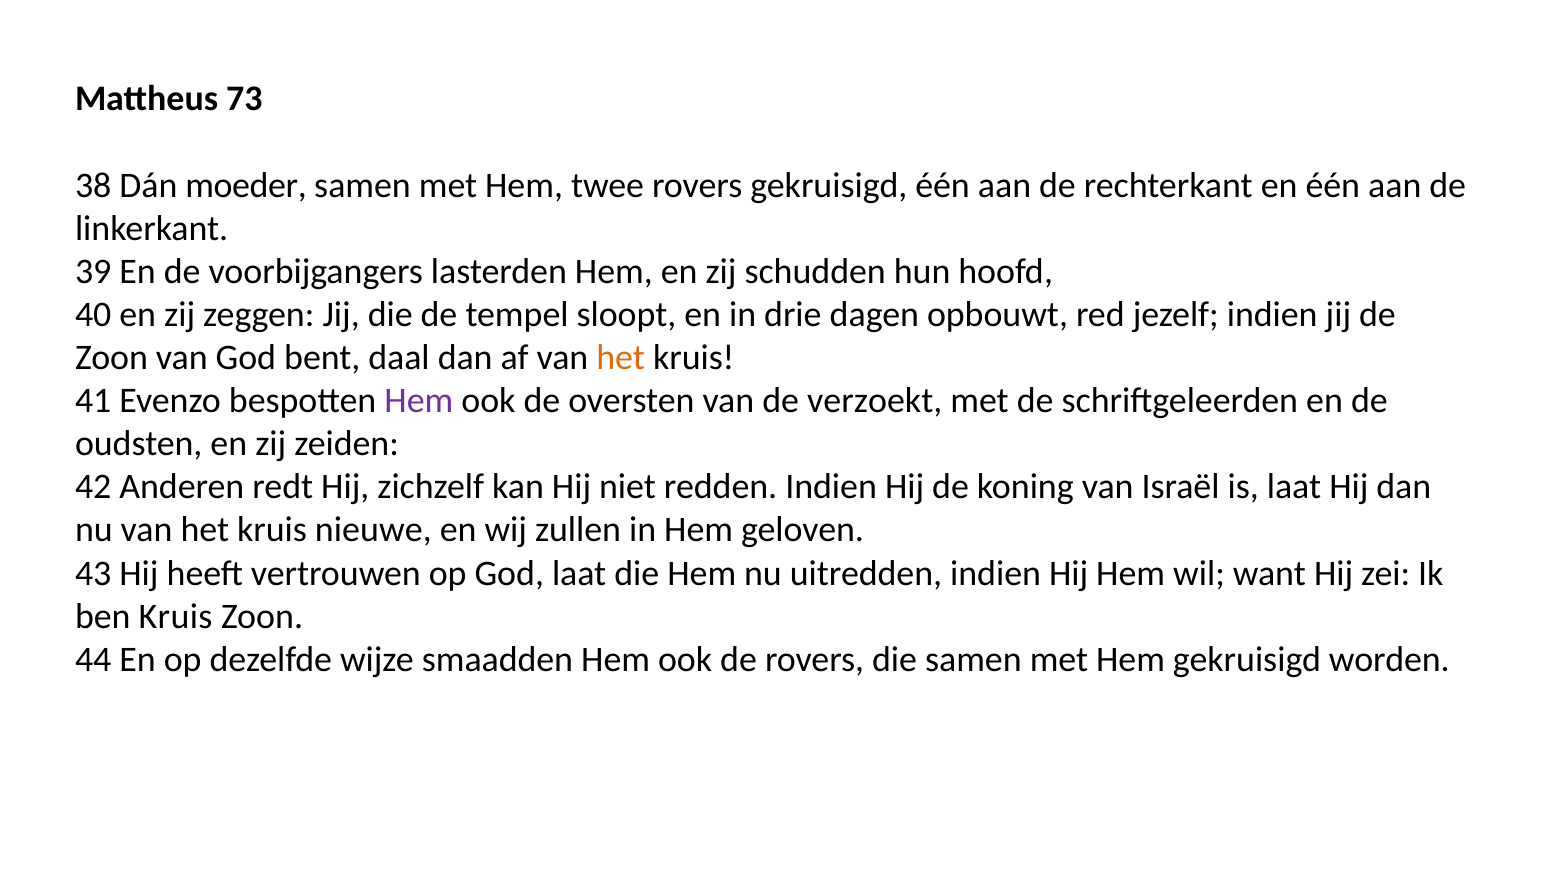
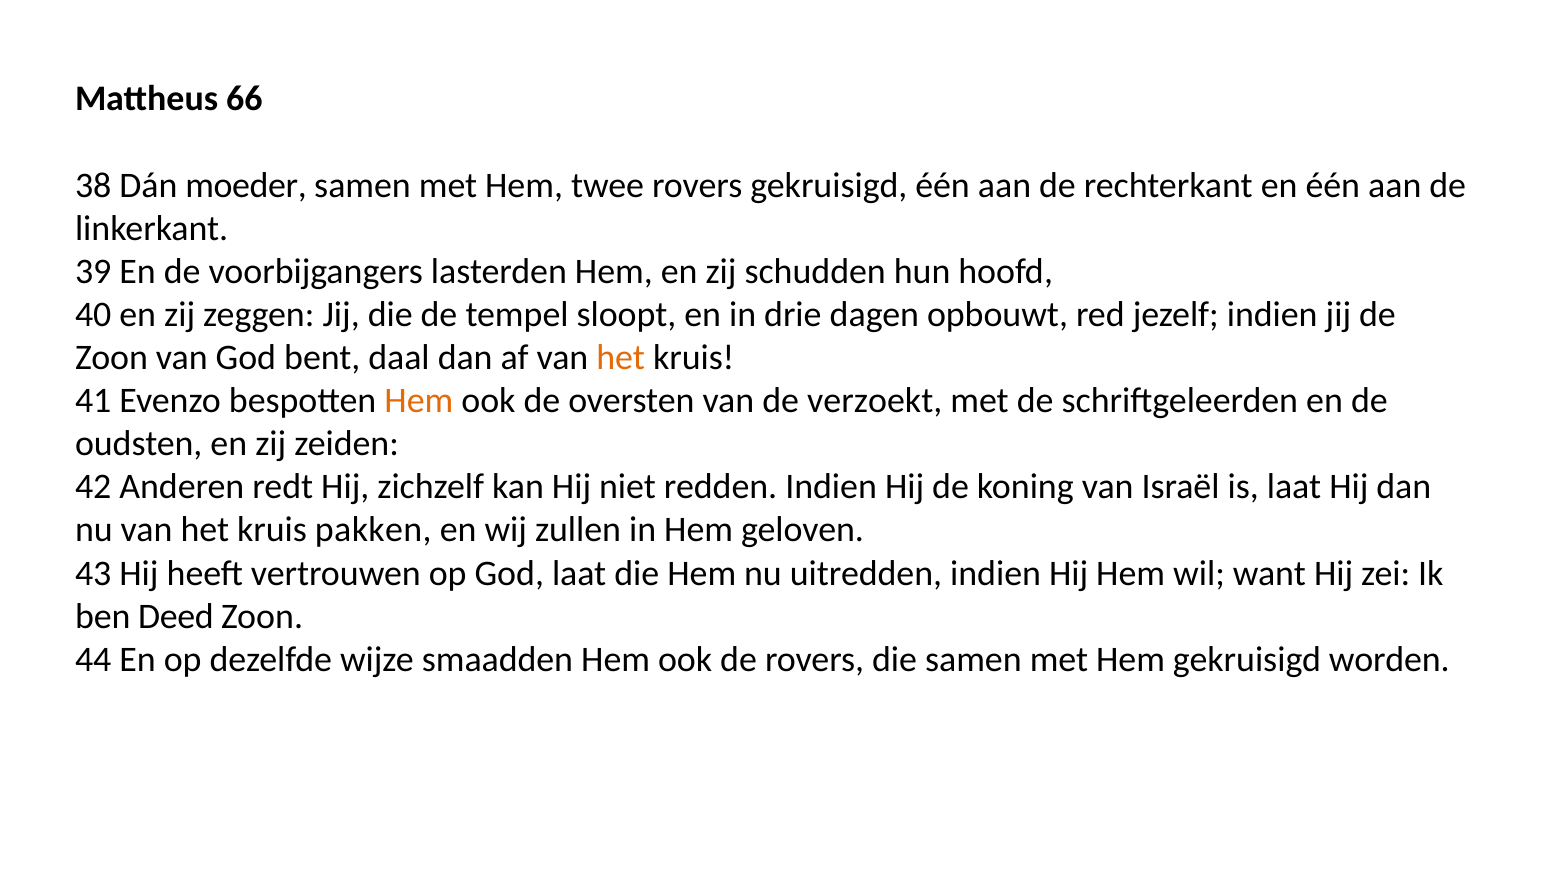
73: 73 -> 66
Hem at (419, 401) colour: purple -> orange
nieuwe: nieuwe -> pakken
ben Kruis: Kruis -> Deed
